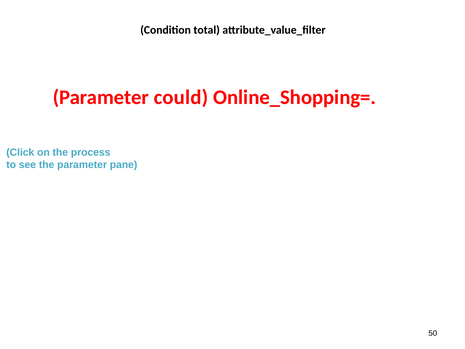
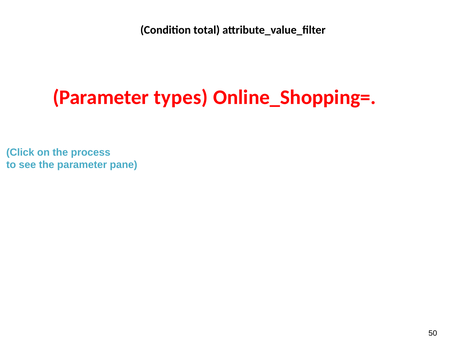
could: could -> types
